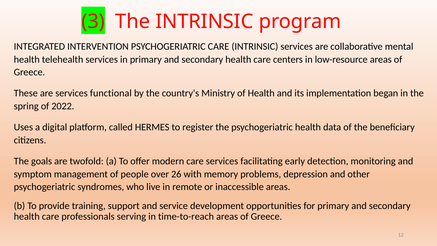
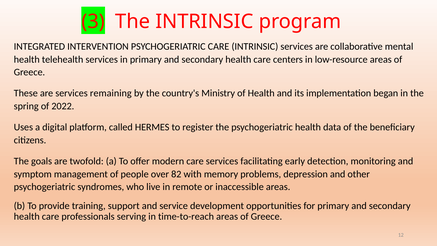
functional: functional -> remaining
26: 26 -> 82
